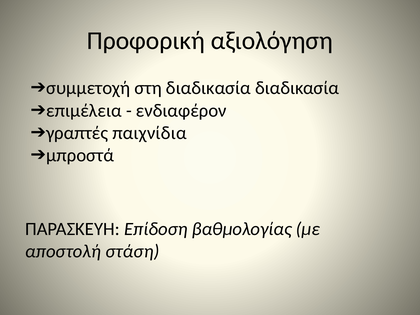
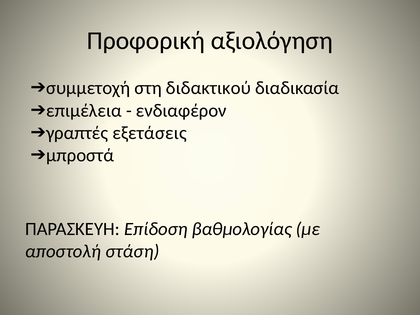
στη διαδικασία: διαδικασία -> διδακτικού
παιχνίδια: παιχνίδια -> εξετάσεις
